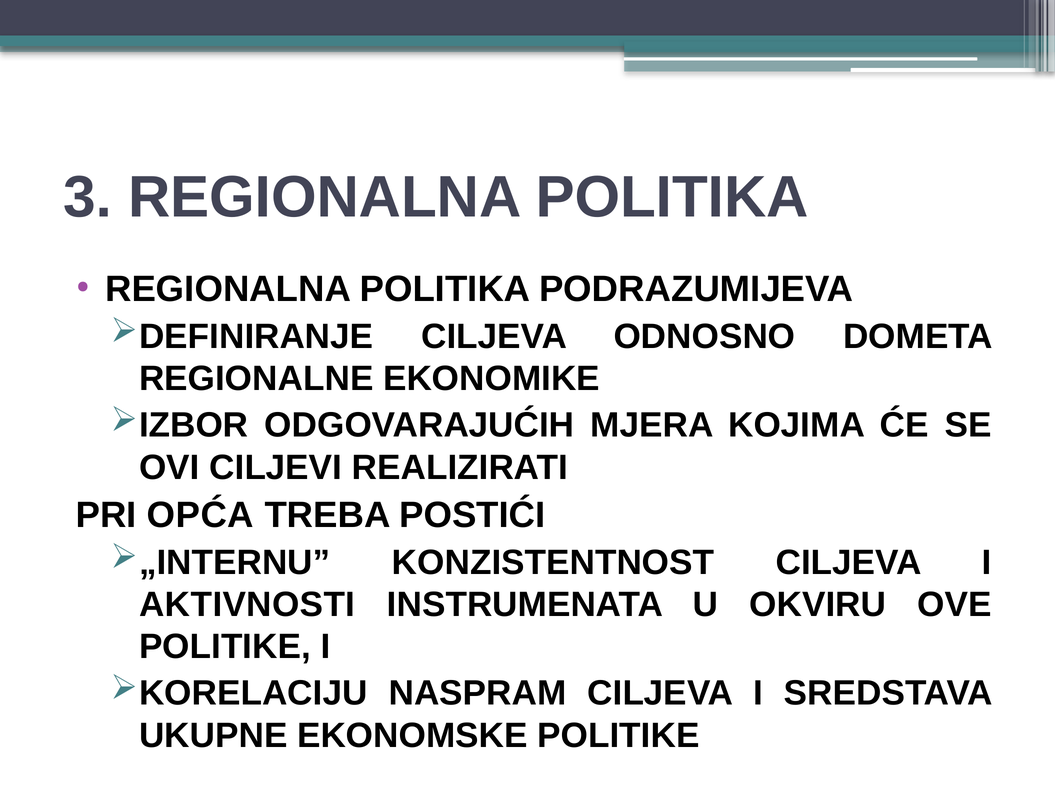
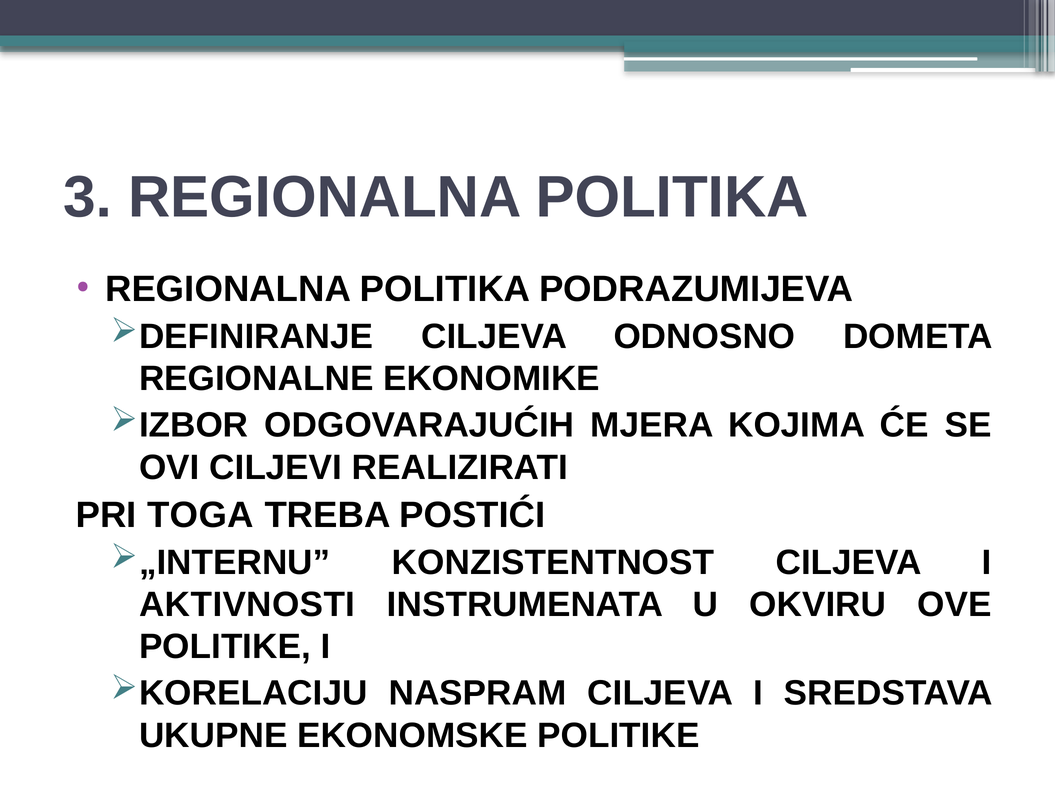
OPĆA: OPĆA -> TOGA
